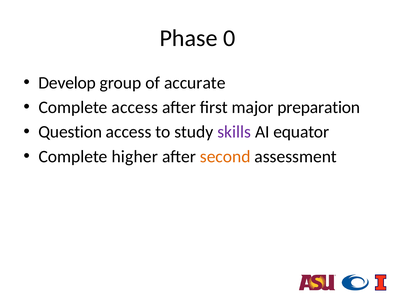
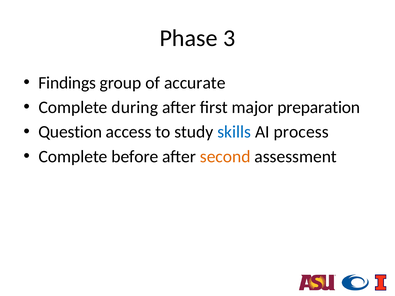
0: 0 -> 3
Develop: Develop -> Findings
Complete access: access -> during
skills colour: purple -> blue
equator: equator -> process
higher: higher -> before
